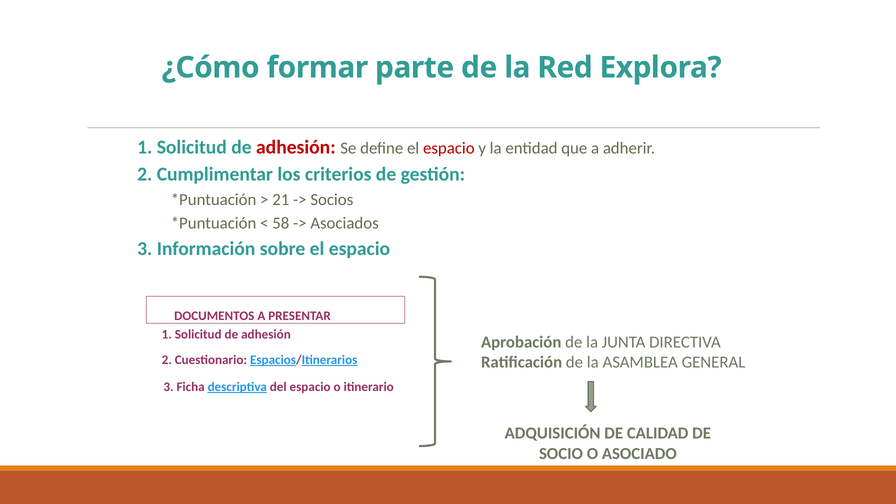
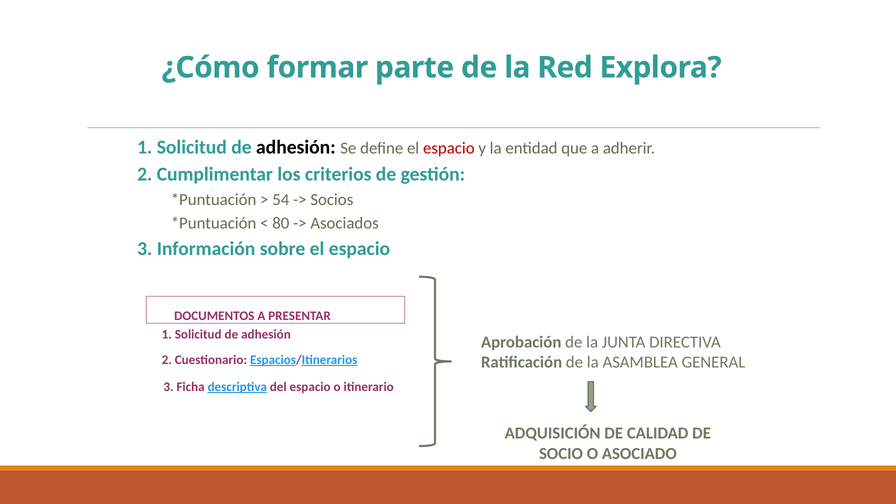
adhesión at (296, 147) colour: red -> black
21: 21 -> 54
58: 58 -> 80
